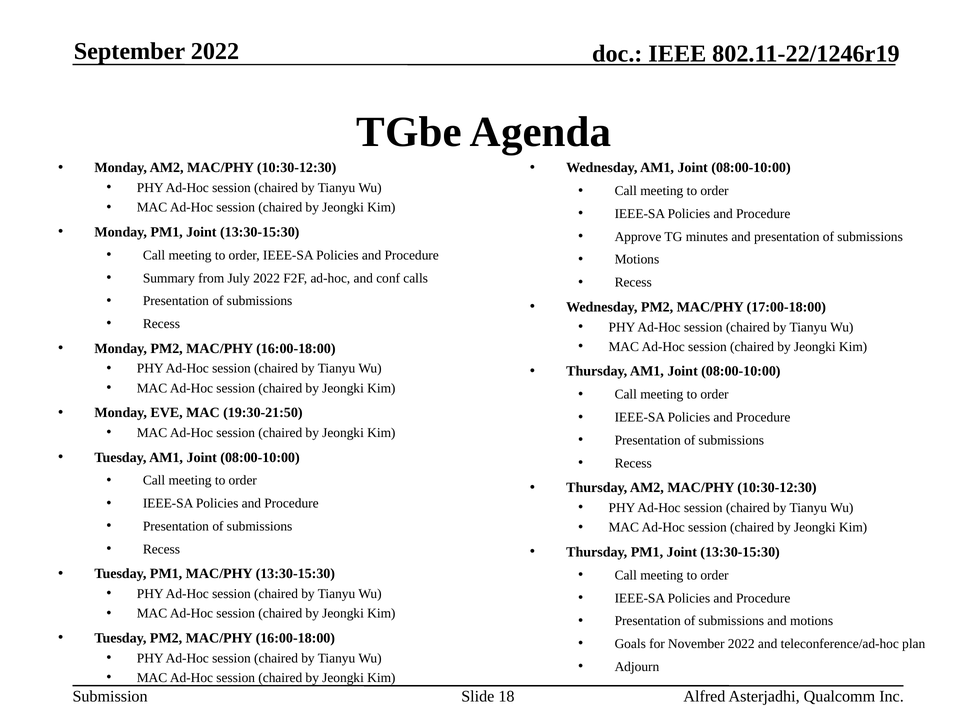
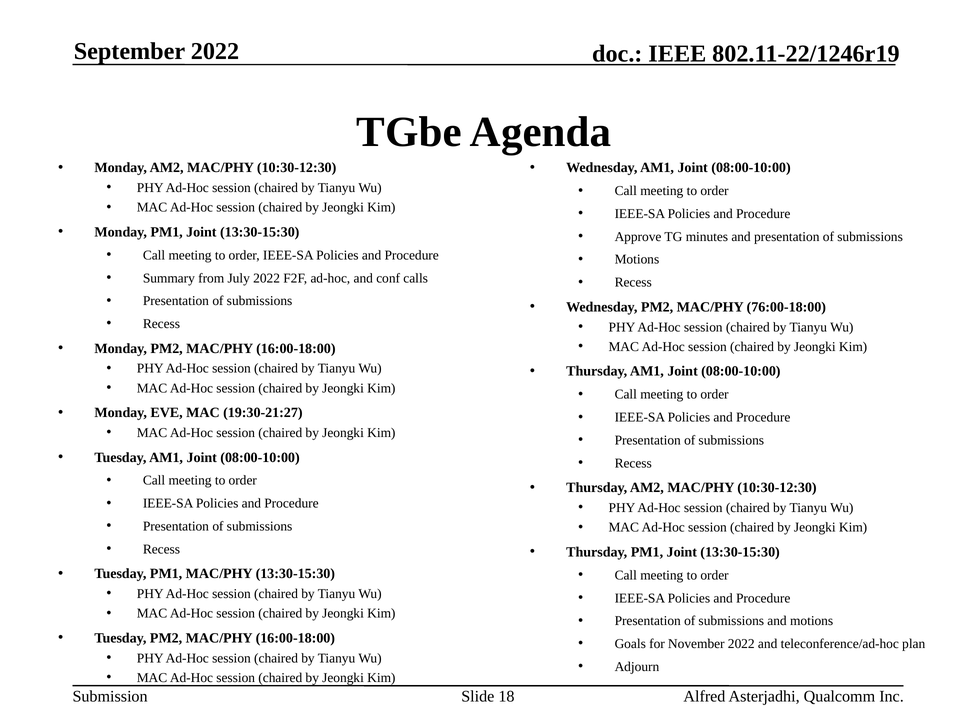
17:00-18:00: 17:00-18:00 -> 76:00-18:00
19:30-21:50: 19:30-21:50 -> 19:30-21:27
